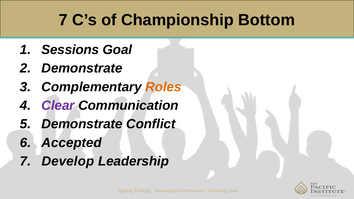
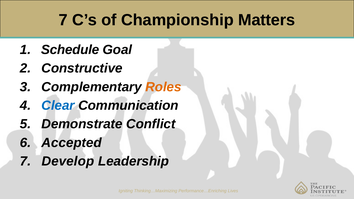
Bottom: Bottom -> Matters
Sessions: Sessions -> Schedule
Demonstrate at (82, 68): Demonstrate -> Constructive
Clear colour: purple -> blue
